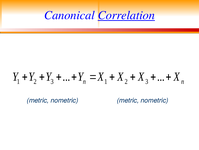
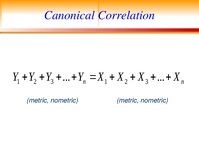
Correlation underline: present -> none
